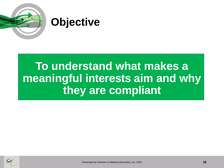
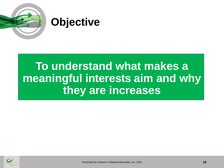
compliant: compliant -> increases
